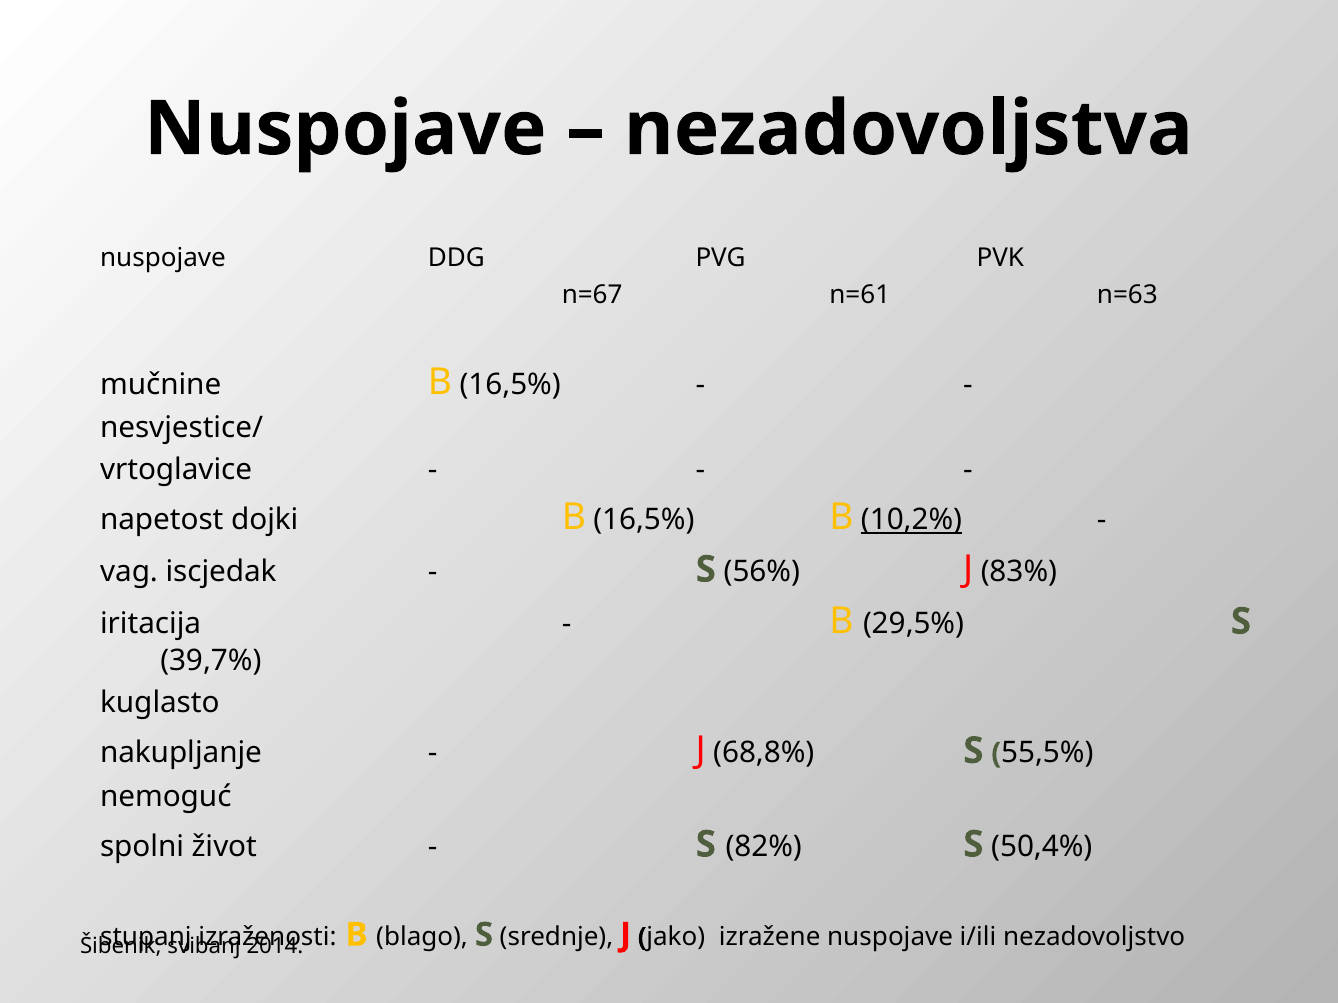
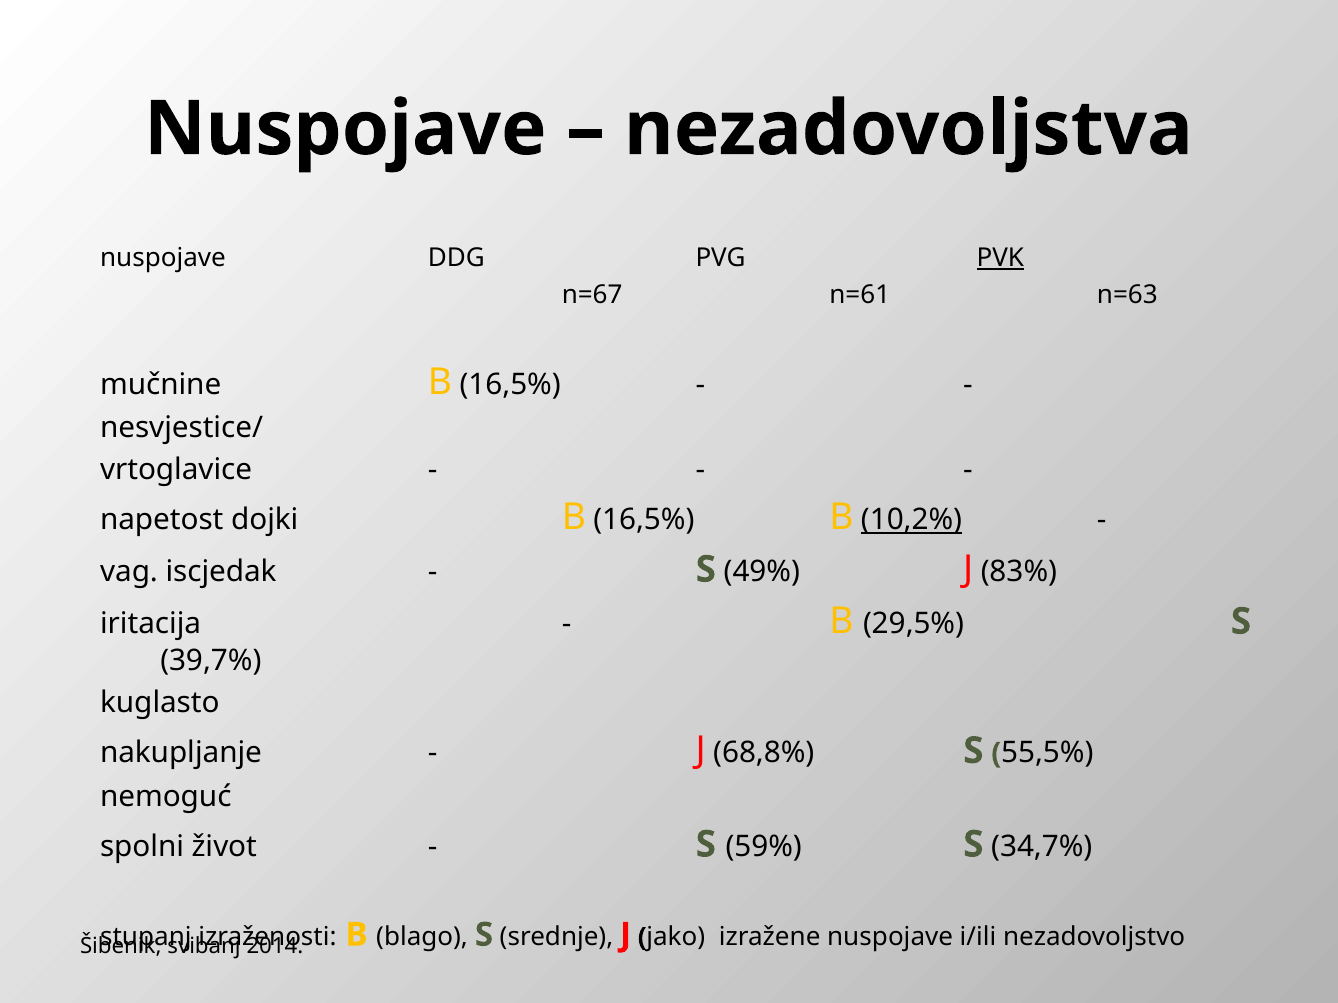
PVK underline: none -> present
56%: 56% -> 49%
82%: 82% -> 59%
50,4%: 50,4% -> 34,7%
